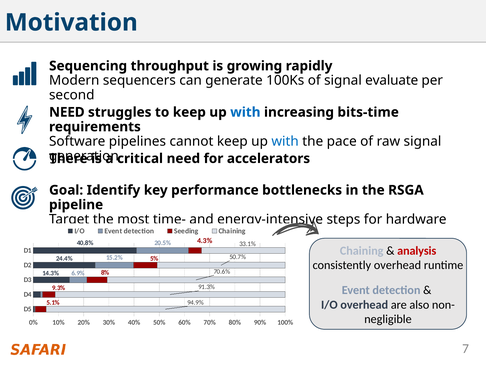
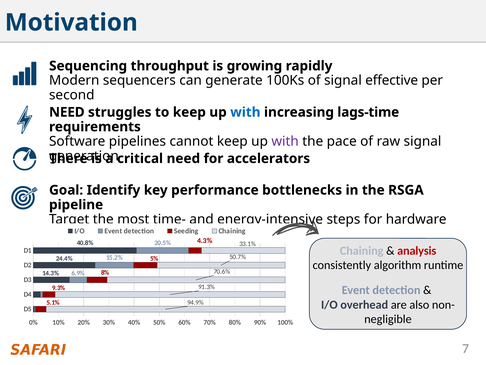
evaluate: evaluate -> effective
bits-time: bits-time -> lags-time
with at (285, 141) colour: blue -> purple
consistently overhead: overhead -> algorithm
